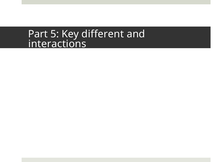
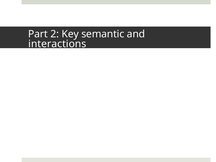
5: 5 -> 2
different: different -> semantic
